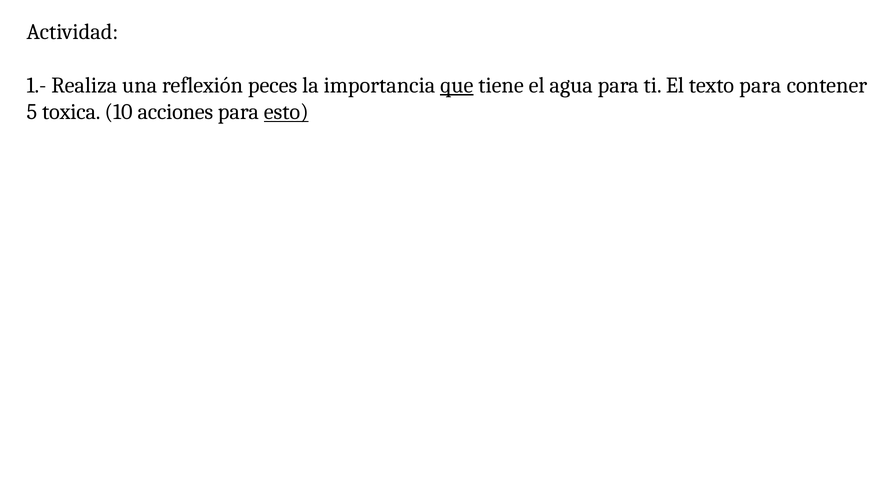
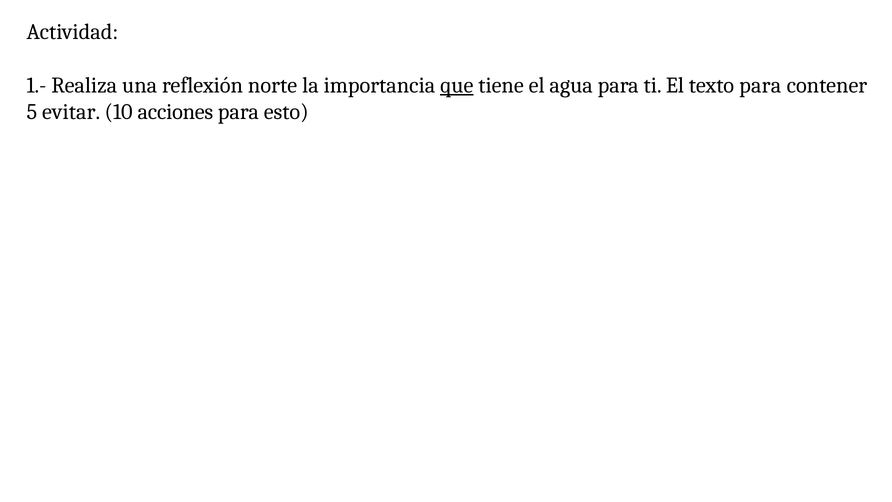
peces: peces -> norte
toxica: toxica -> evitar
esto underline: present -> none
